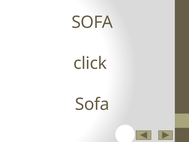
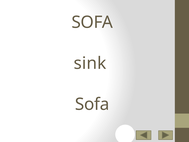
click: click -> sink
